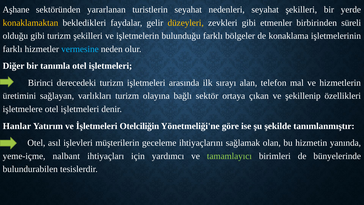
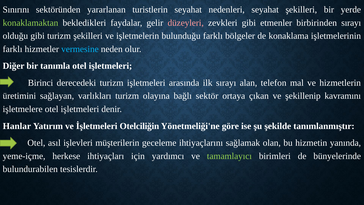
Aşhane: Aşhane -> Sınırını
konaklamaktan colour: yellow -> light green
düzeyleri colour: yellow -> pink
birbirinden süreli: süreli -> sırayı
özellikleri: özellikleri -> kavramını
nalbant: nalbant -> herkese
